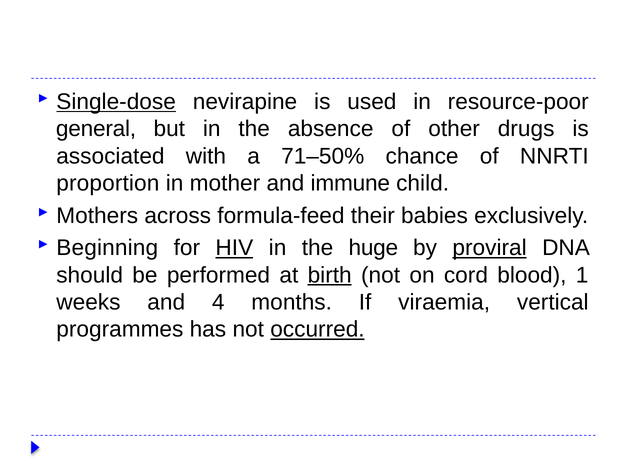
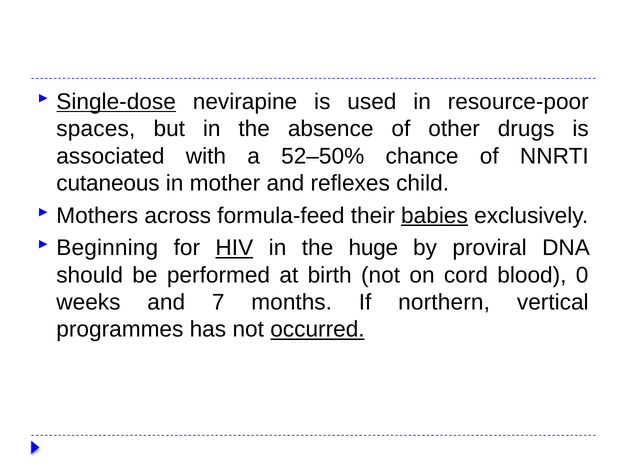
general: general -> spaces
71–50%: 71–50% -> 52–50%
proportion: proportion -> cutaneous
immune: immune -> reflexes
babies underline: none -> present
proviral underline: present -> none
birth underline: present -> none
1: 1 -> 0
4: 4 -> 7
viraemia: viraemia -> northern
